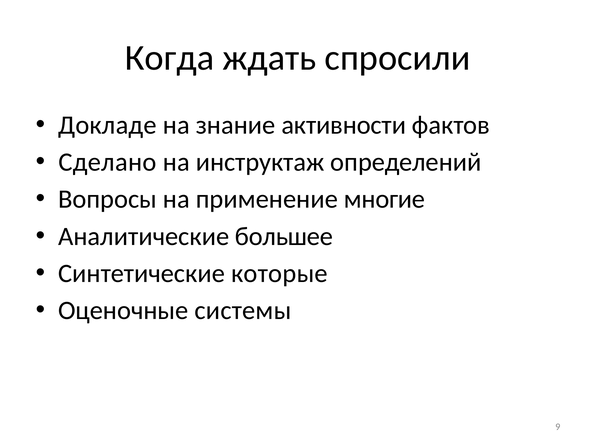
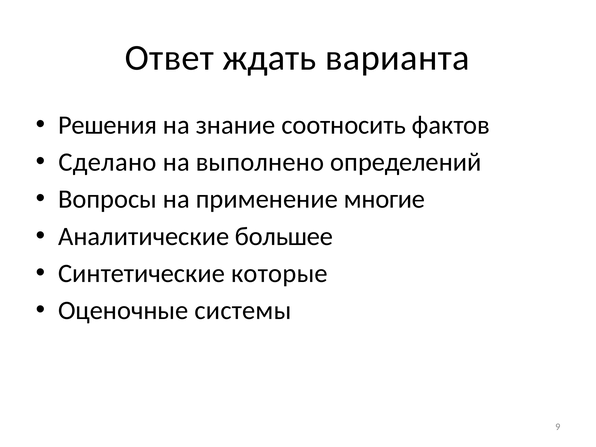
Когда: Когда -> Ответ
спросили: спросили -> варианта
Докладе: Докладе -> Решения
активности: активности -> соотносить
инструктаж: инструктаж -> выполнено
